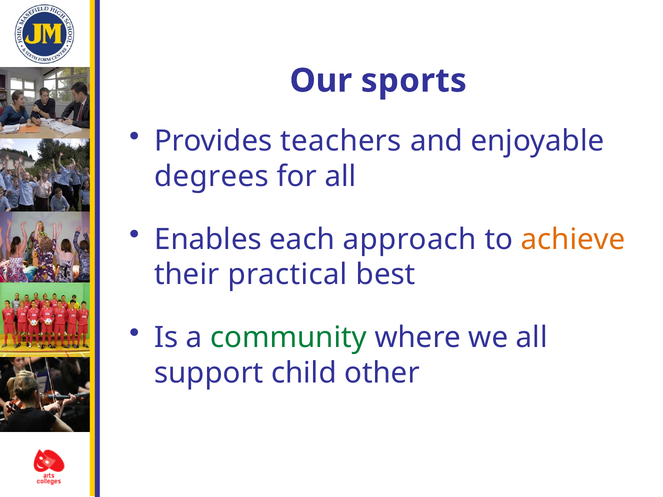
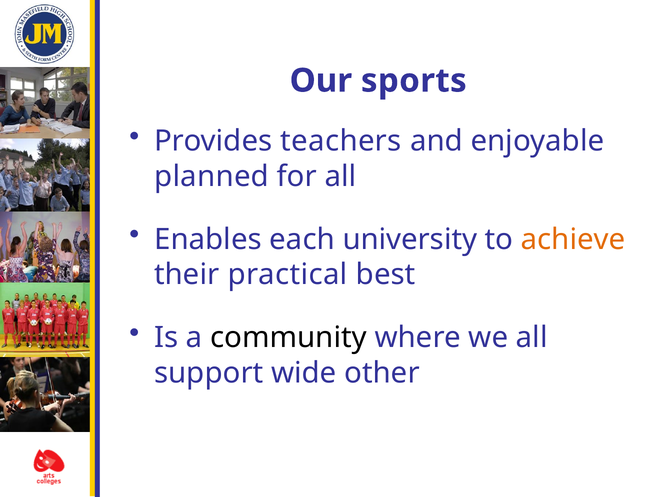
degrees: degrees -> planned
approach: approach -> university
community colour: green -> black
child: child -> wide
